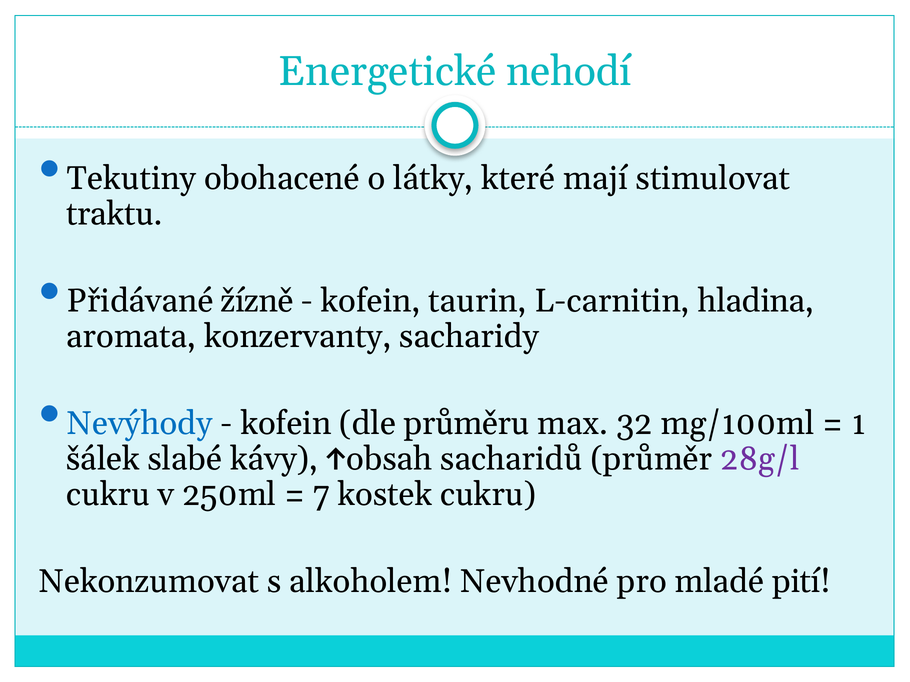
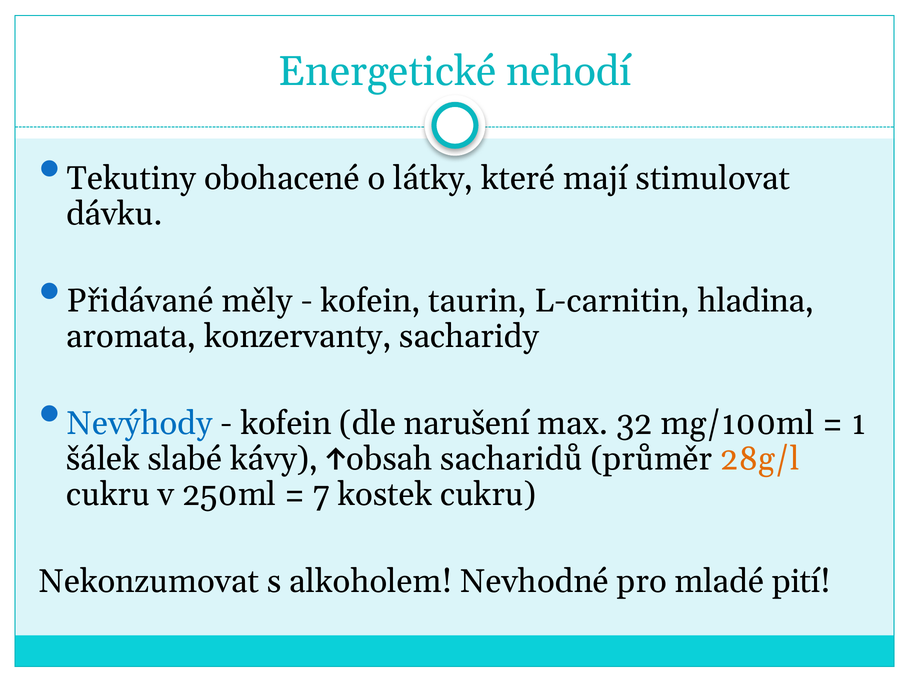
traktu: traktu -> dávku
žízně: žízně -> měly
průměru: průměru -> narušení
28g/l colour: purple -> orange
